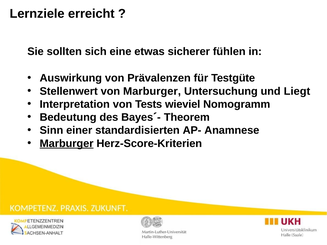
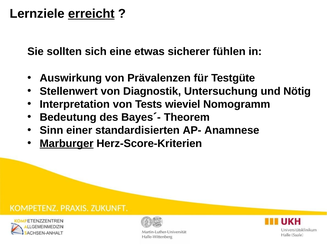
erreicht underline: none -> present
von Marburger: Marburger -> Diagnostik
Liegt: Liegt -> Nötig
